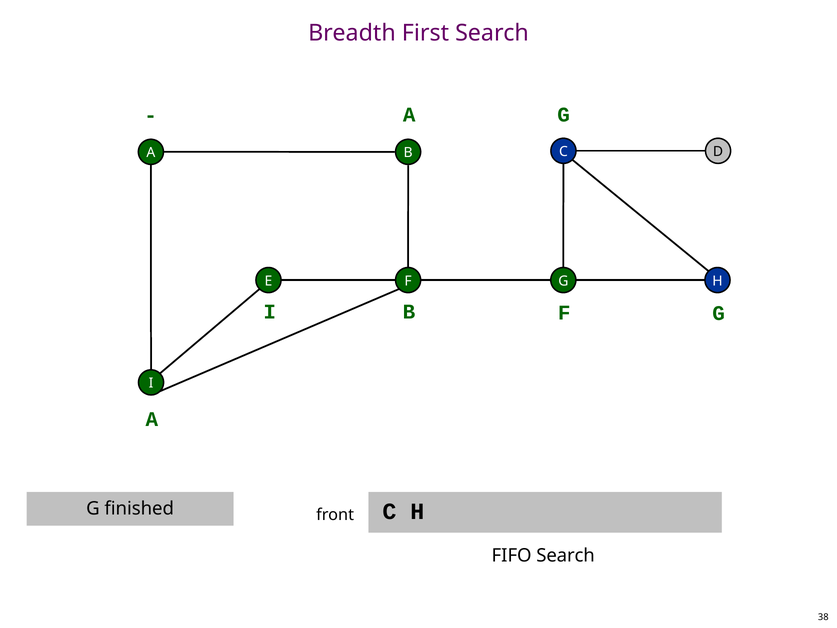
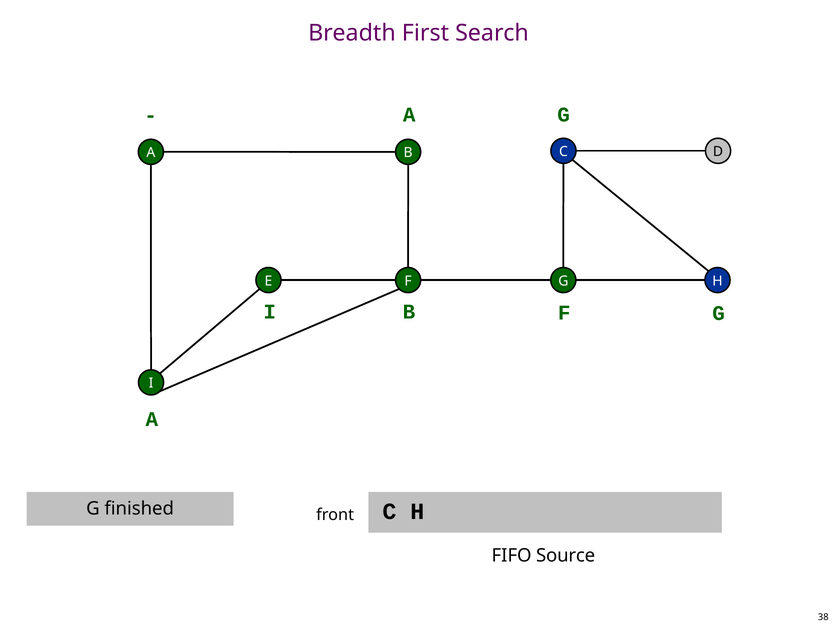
FIFO Search: Search -> Source
